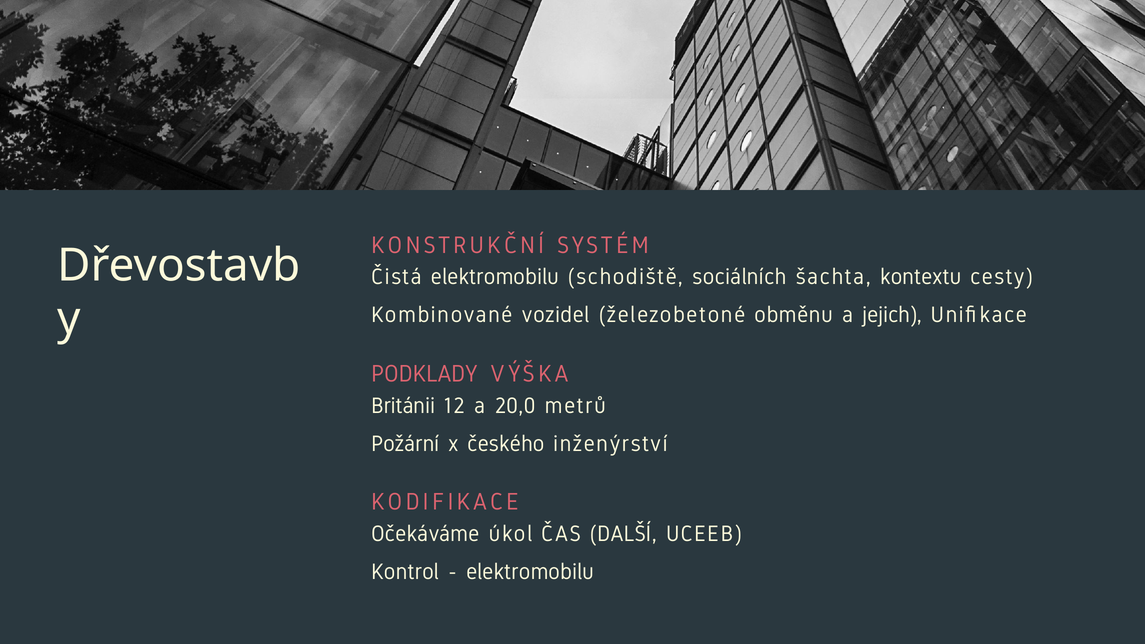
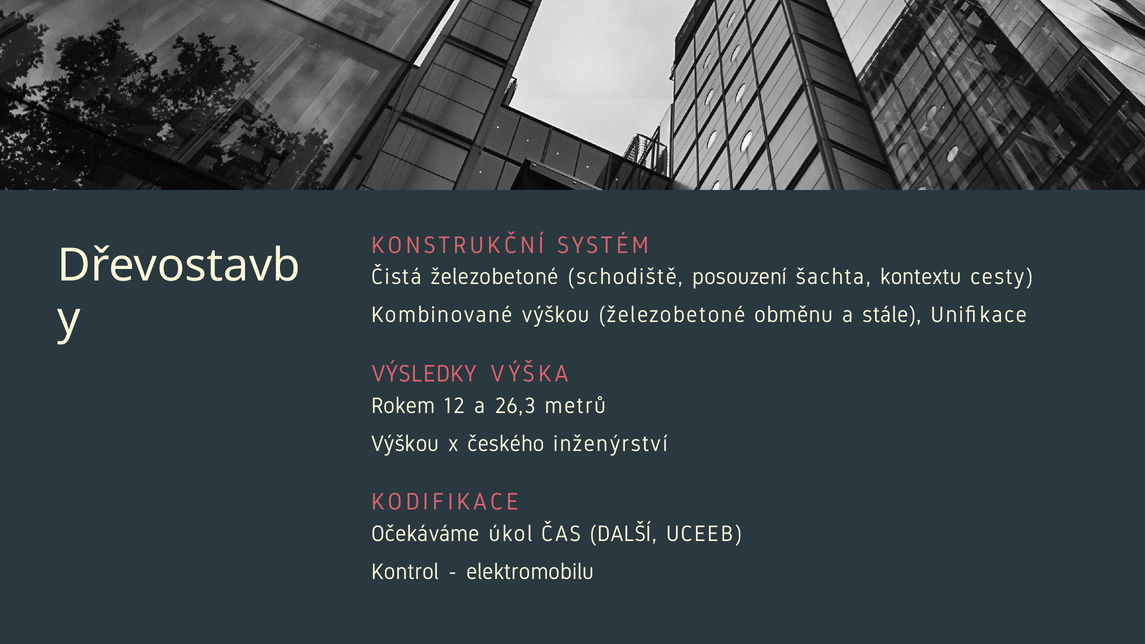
Čistá elektromobilu: elektromobilu -> železobetoné
sociálních: sociálních -> posouzení
Kombinované vozidel: vozidel -> výškou
jejich: jejich -> stále
PODKLADY: PODKLADY -> VÝSLEDKY
Británii: Británii -> Rokem
20,0: 20,0 -> 26,3
Požární at (405, 444): Požární -> Výškou
